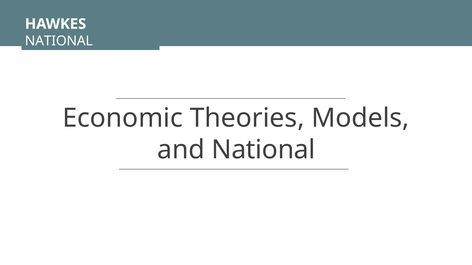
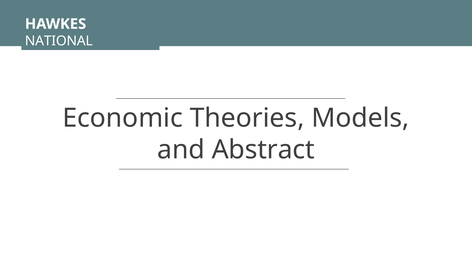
and National: National -> Abstract
